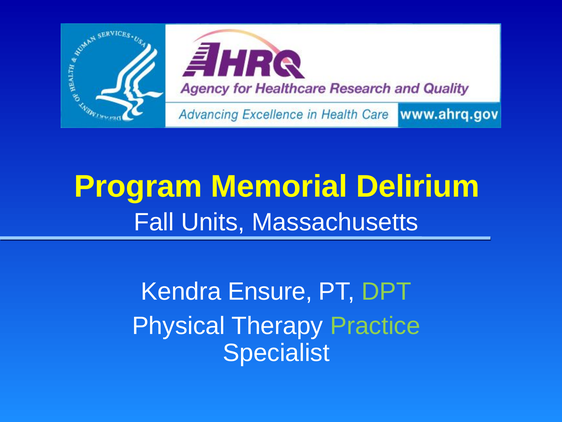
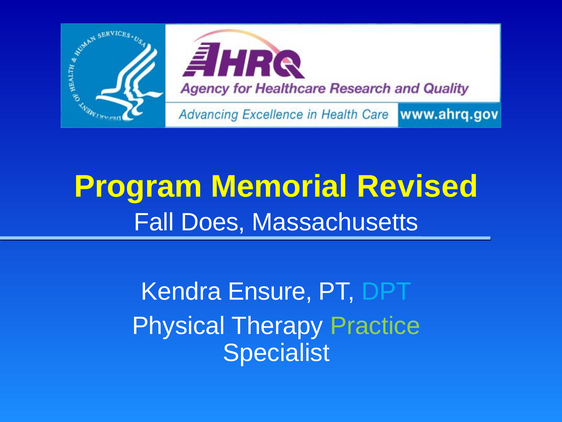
Delirium: Delirium -> Revised
Units: Units -> Does
DPT colour: light green -> light blue
